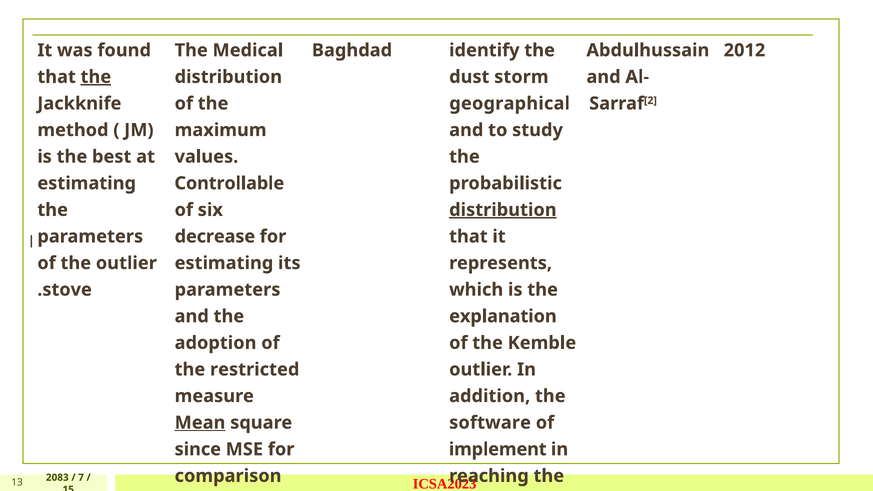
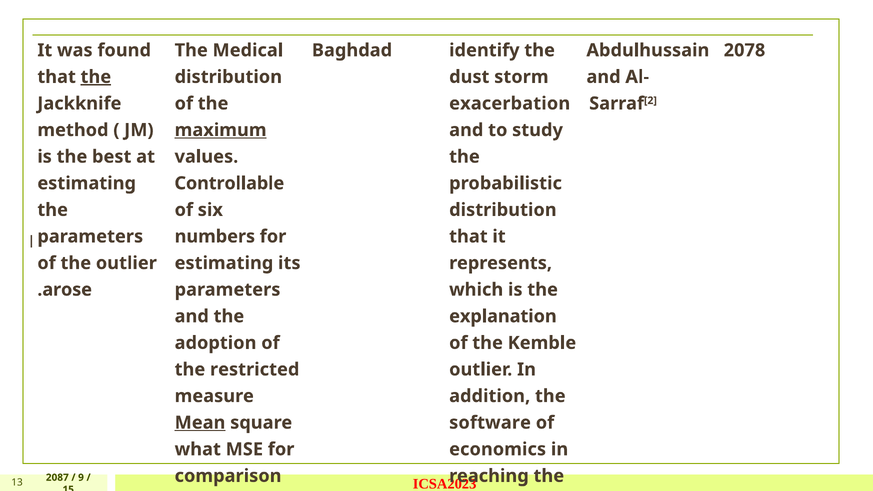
2012: 2012 -> 2078
geographical: geographical -> exacerbation
maximum underline: none -> present
distribution at (503, 210) underline: present -> none
decrease: decrease -> numbers
stove: stove -> arose
since: since -> what
implement: implement -> economics
2083: 2083 -> 2087
7: 7 -> 9
